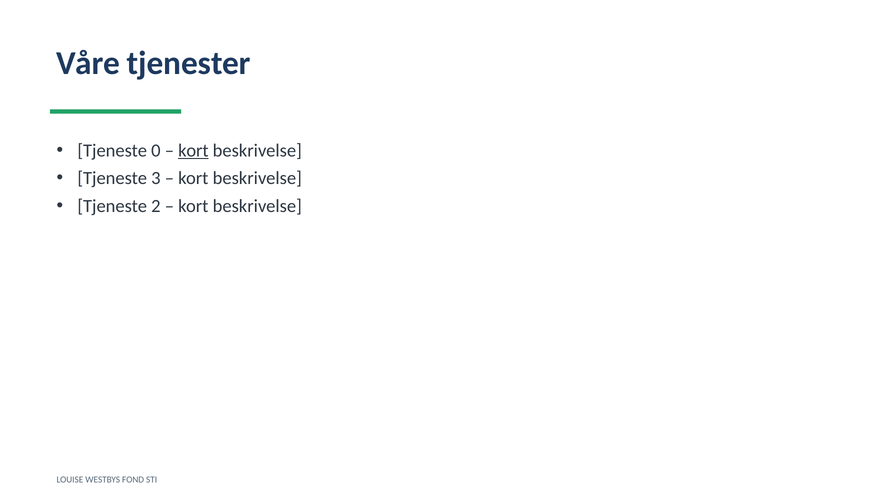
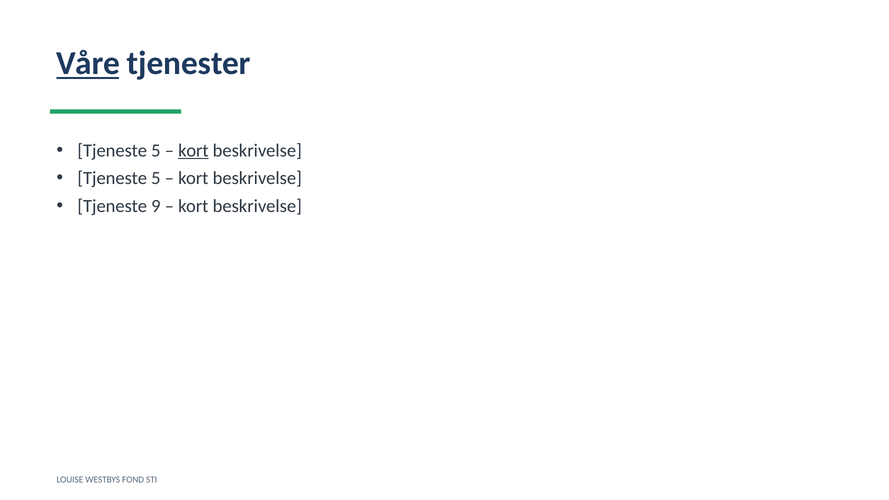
Våre underline: none -> present
0 at (156, 151): 0 -> 5
3 at (156, 178): 3 -> 5
2: 2 -> 9
